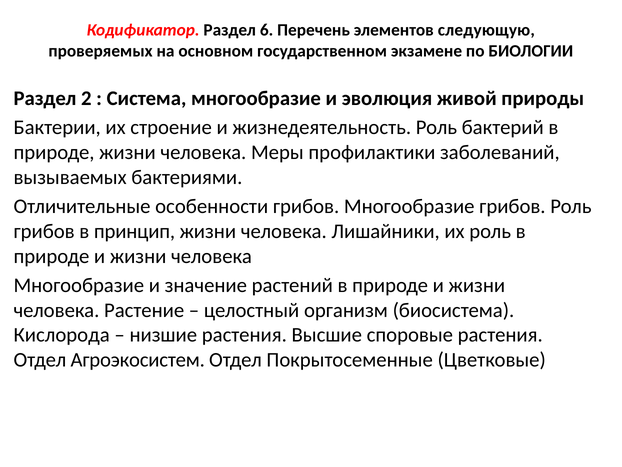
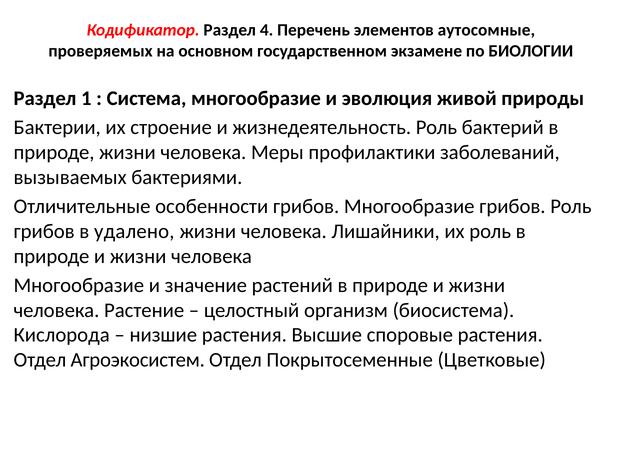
6: 6 -> 4
следующую: следующую -> аутосомные
2: 2 -> 1
принцип: принцип -> удалено
